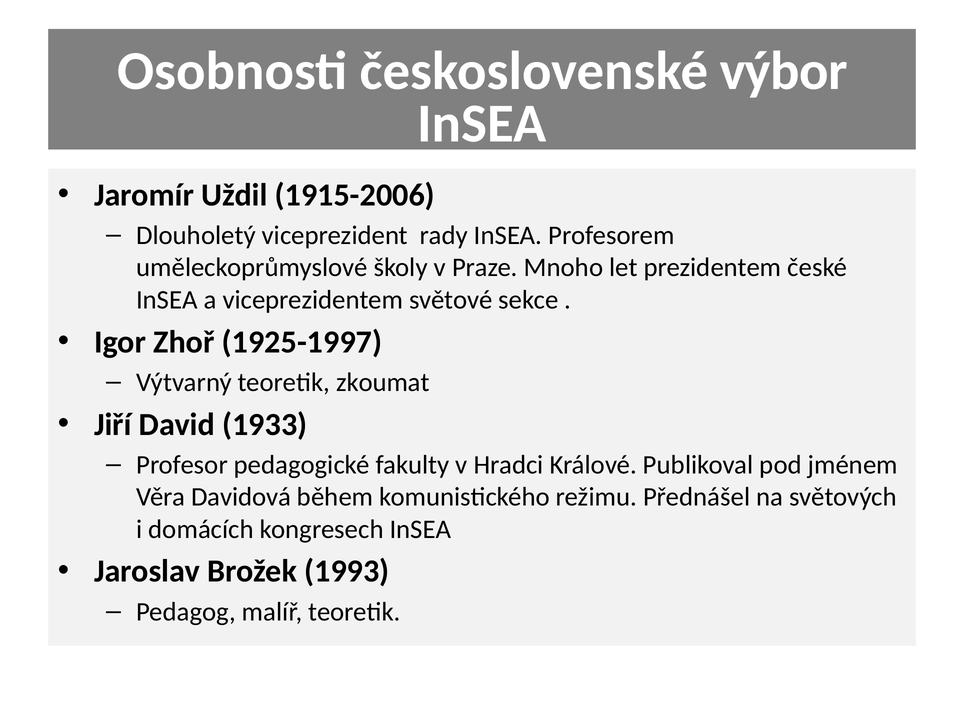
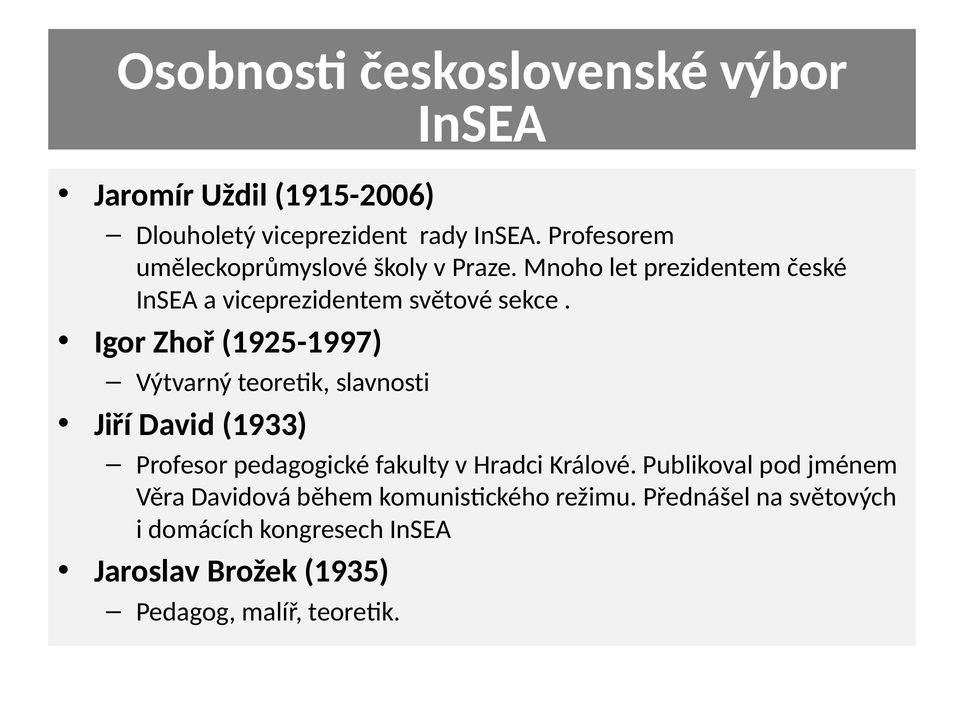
zkoumat: zkoumat -> slavnosti
1993: 1993 -> 1935
